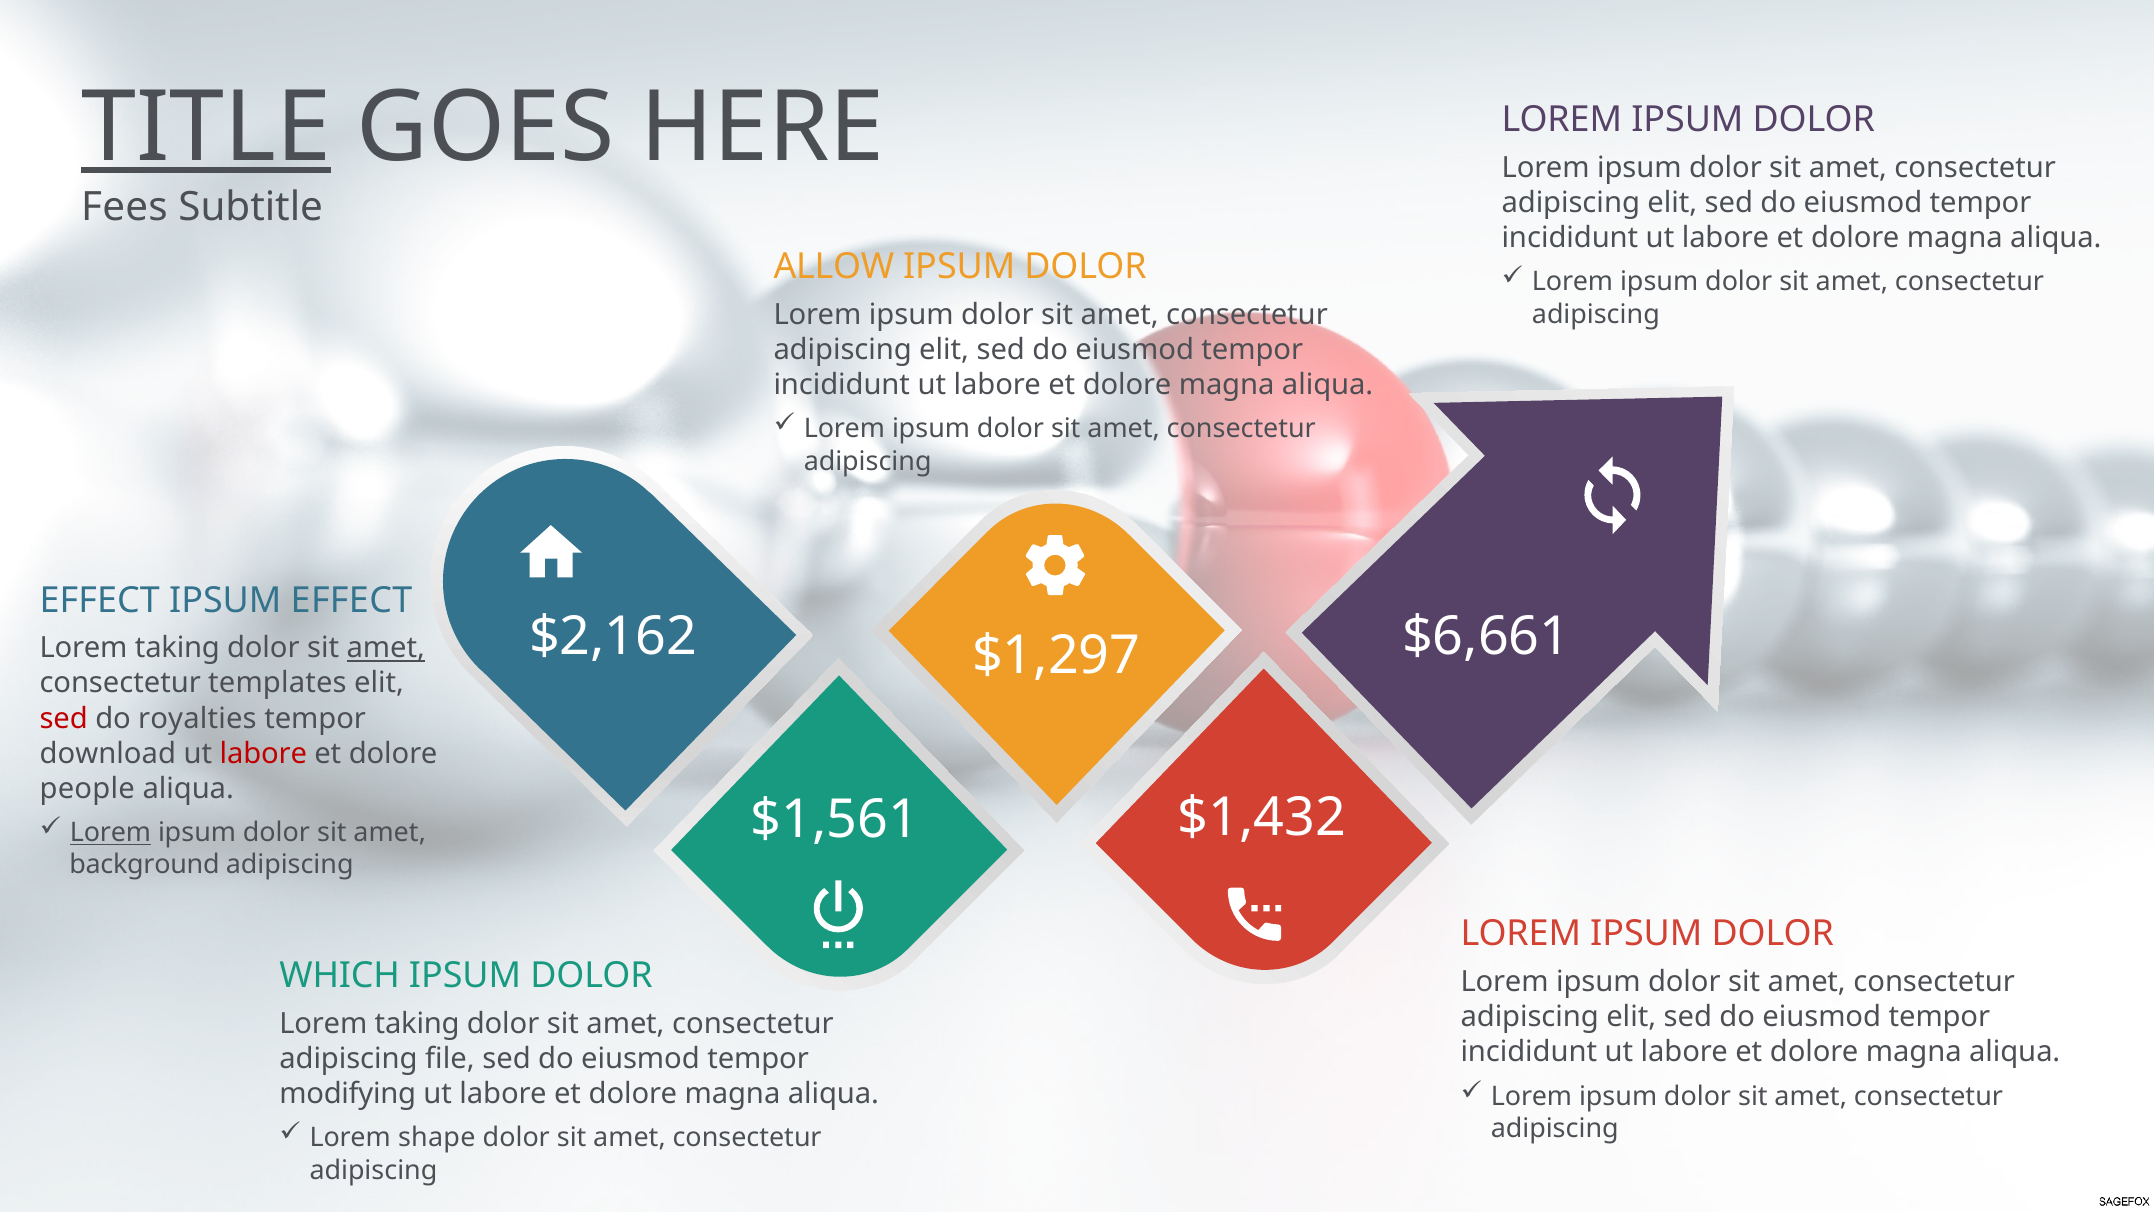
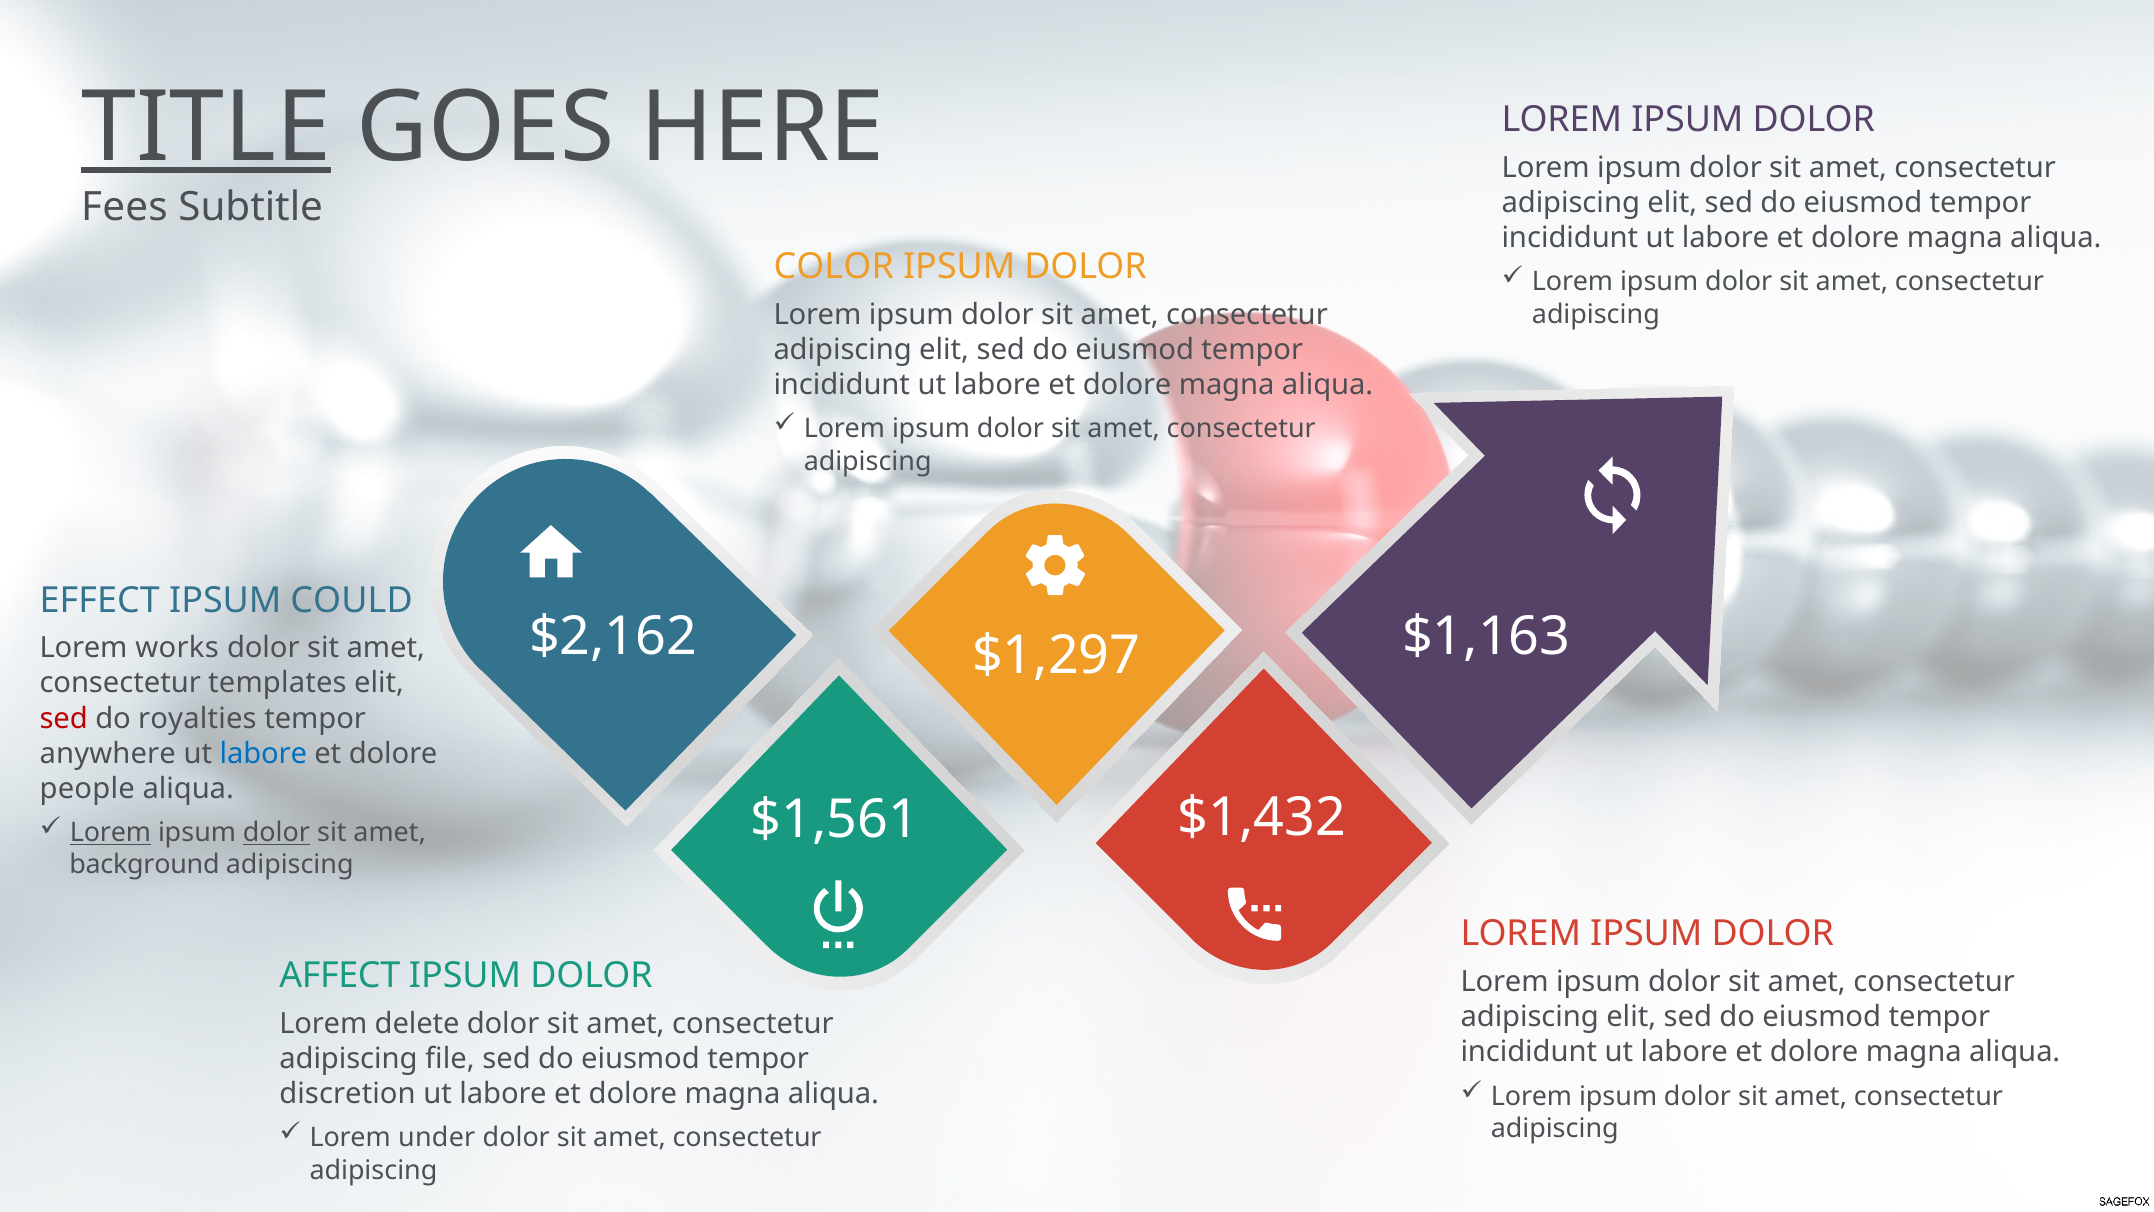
ALLOW: ALLOW -> COLOR
IPSUM EFFECT: EFFECT -> COULD
$6,661: $6,661 -> $1,163
taking at (177, 648): taking -> works
amet at (386, 648) underline: present -> none
download: download -> anywhere
labore at (263, 753) colour: red -> blue
dolor at (276, 833) underline: none -> present
WHICH: WHICH -> AFFECT
taking at (417, 1023): taking -> delete
modifying: modifying -> discretion
shape: shape -> under
